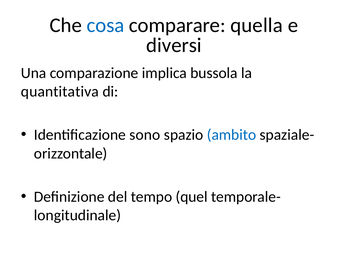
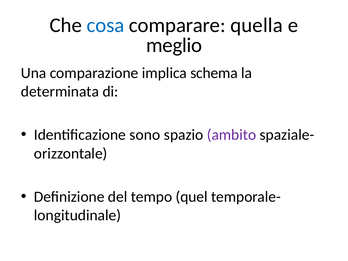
diversi: diversi -> meglio
bussola: bussola -> schema
quantitativa: quantitativa -> determinata
ambito colour: blue -> purple
